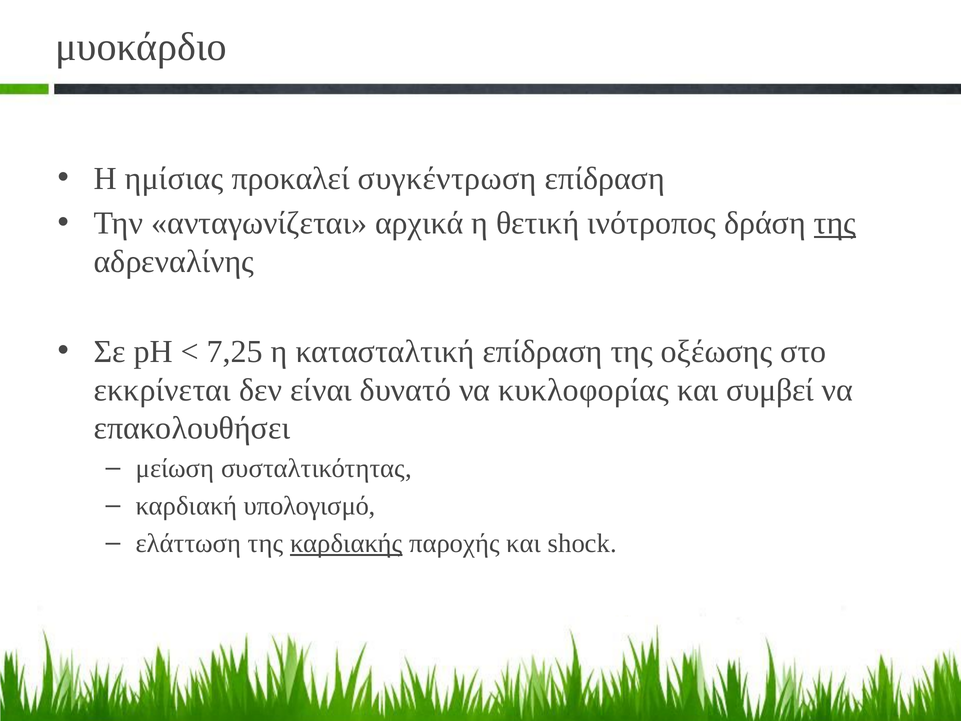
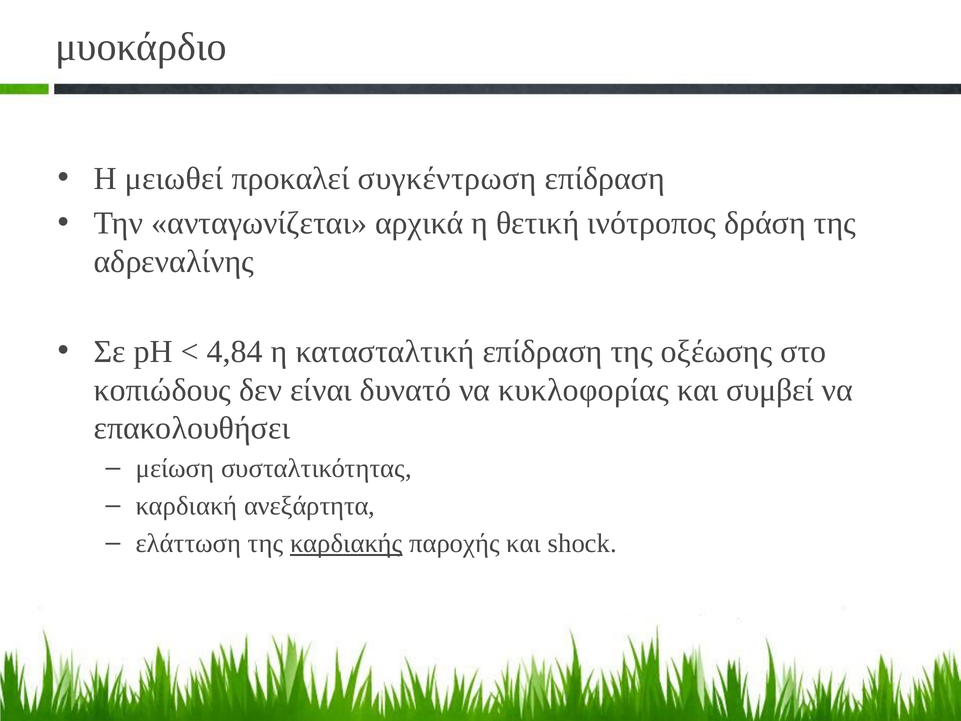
ημίσιας: ημίσιας -> μειωθεί
της at (835, 223) underline: present -> none
7,25: 7,25 -> 4,84
εκκρίνεται: εκκρίνεται -> κοπιώδους
υπολογισμό: υπολογισμό -> ανεξάρτητα
